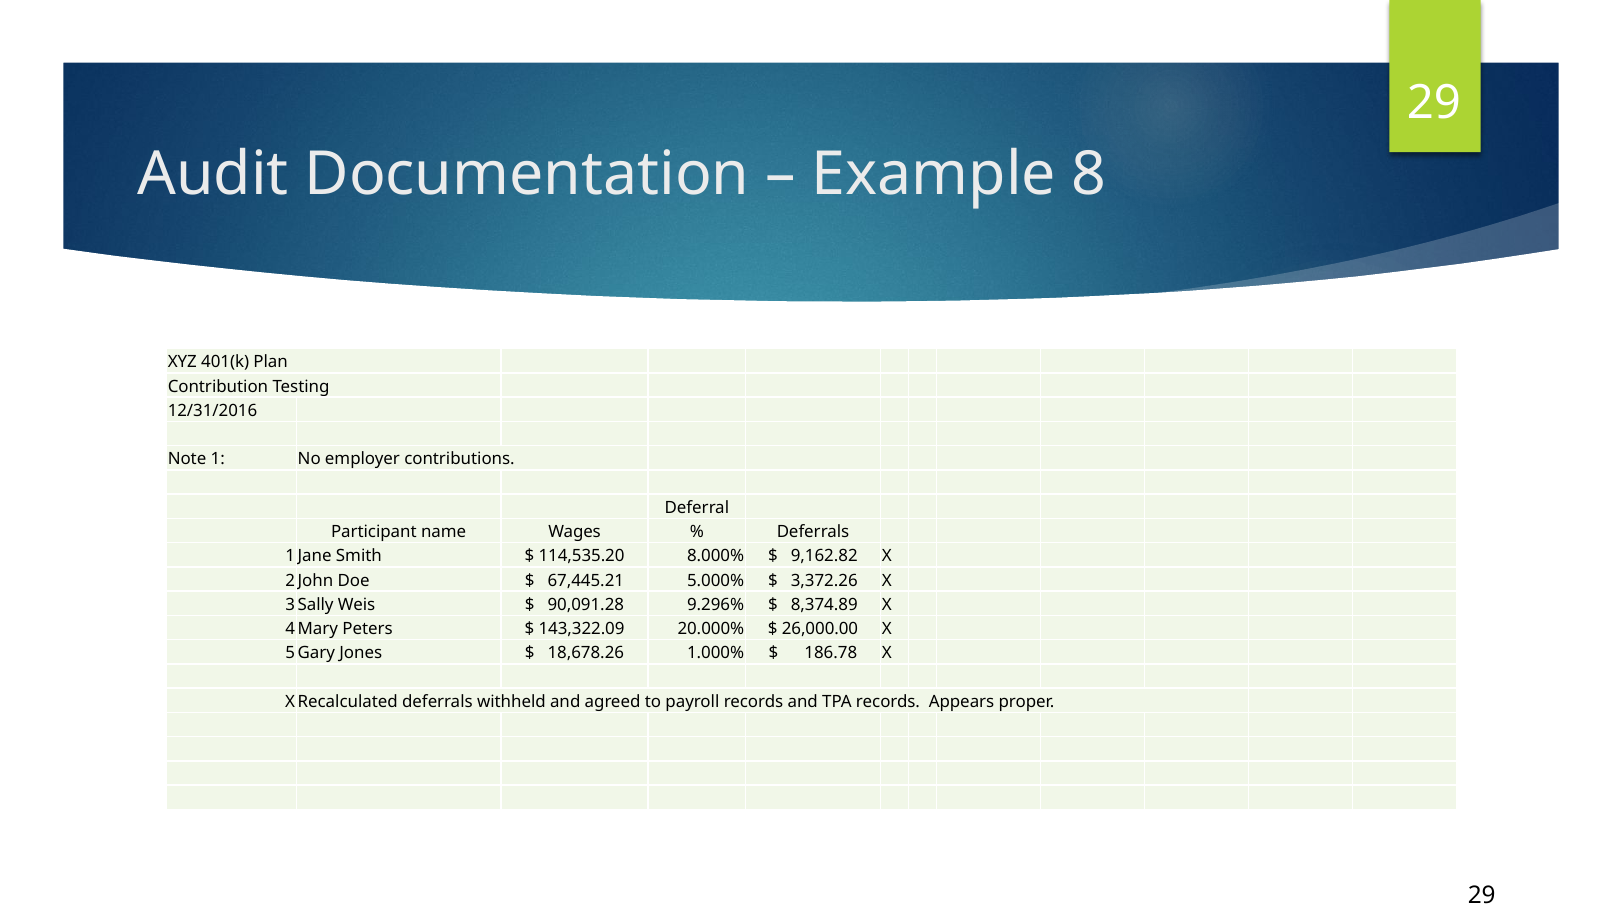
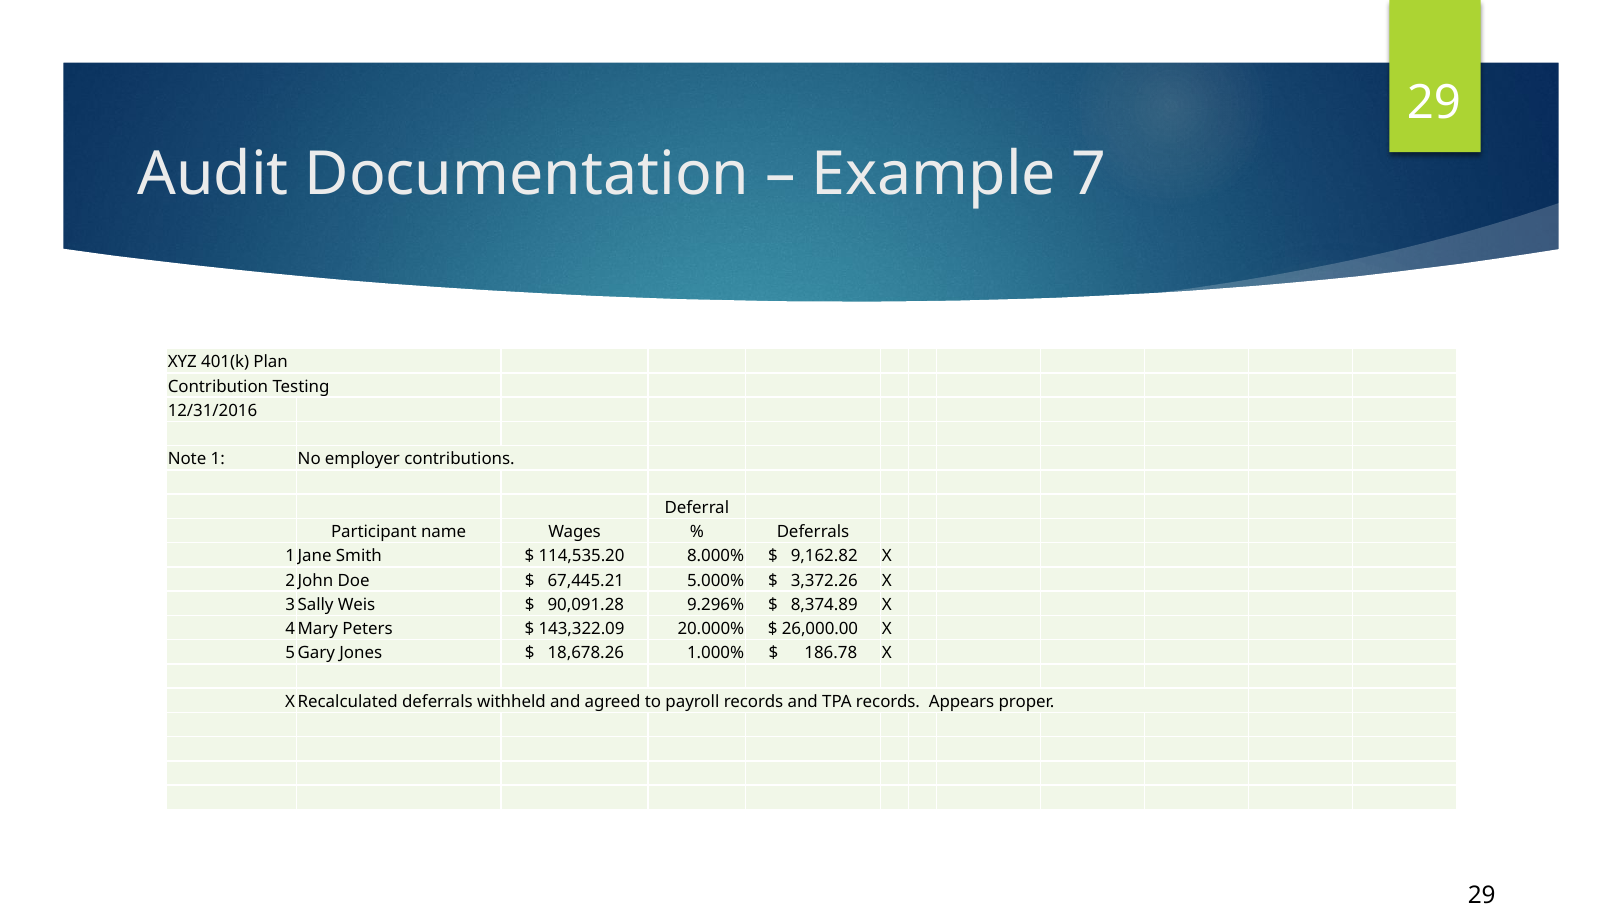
8: 8 -> 7
